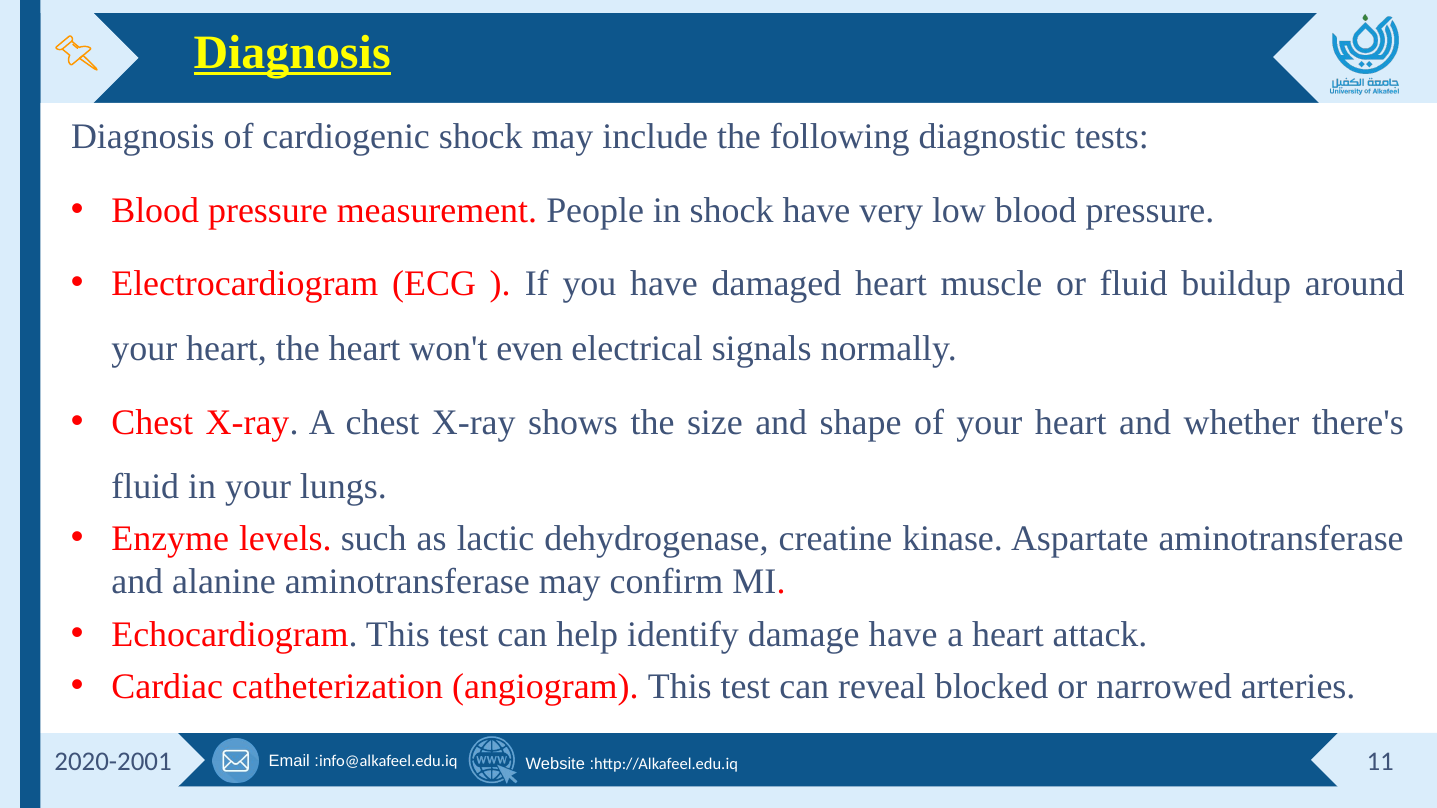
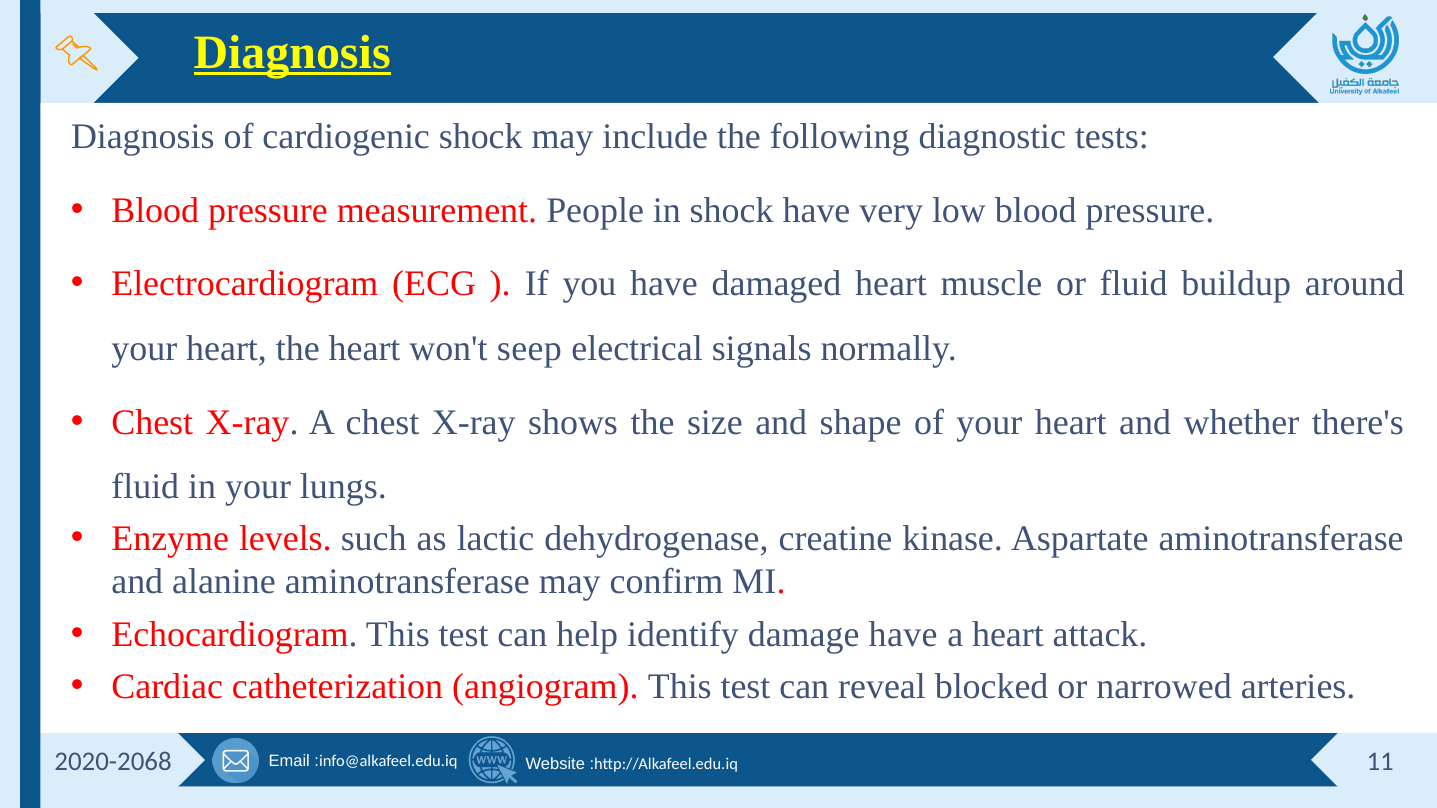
even: even -> seep
2020-2001: 2020-2001 -> 2020-2068
